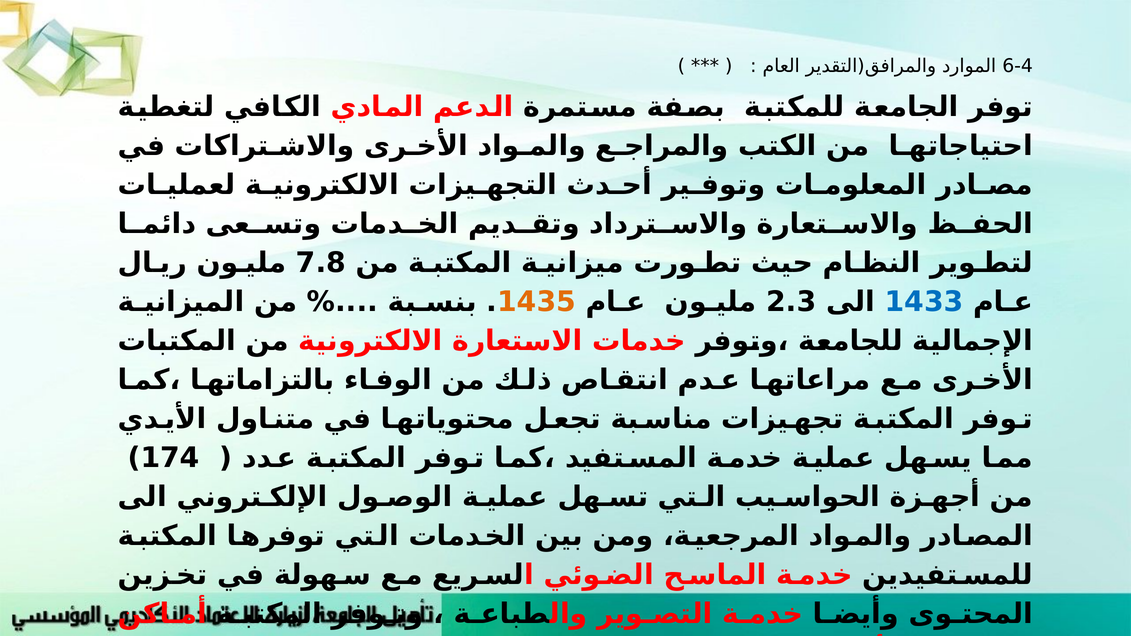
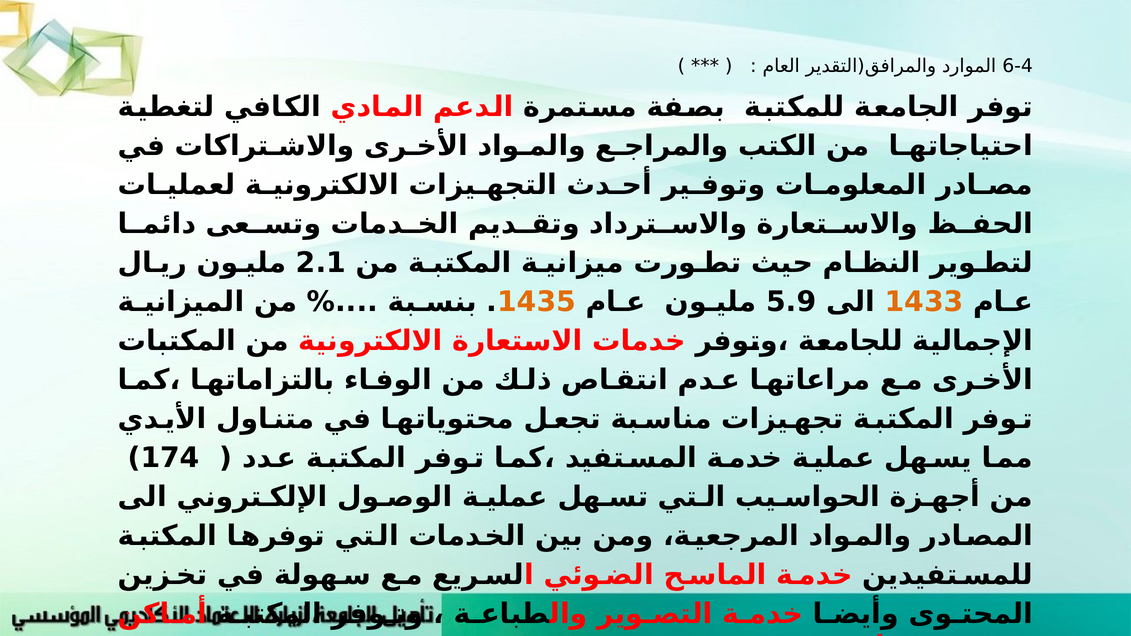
7.8: 7.8 -> 2.1
2.3: 2.3 -> 5.9
1433 colour: blue -> orange
